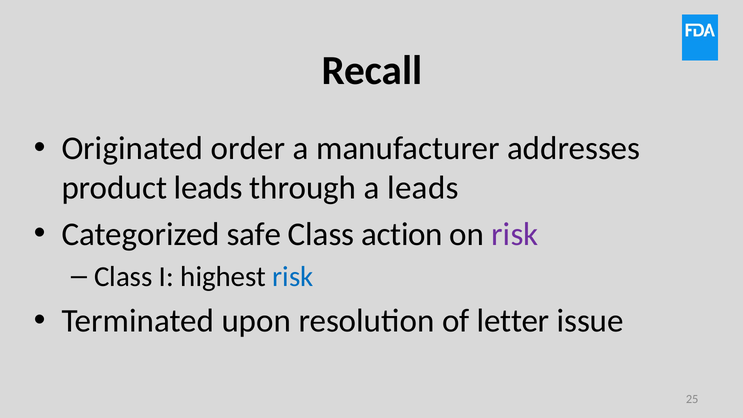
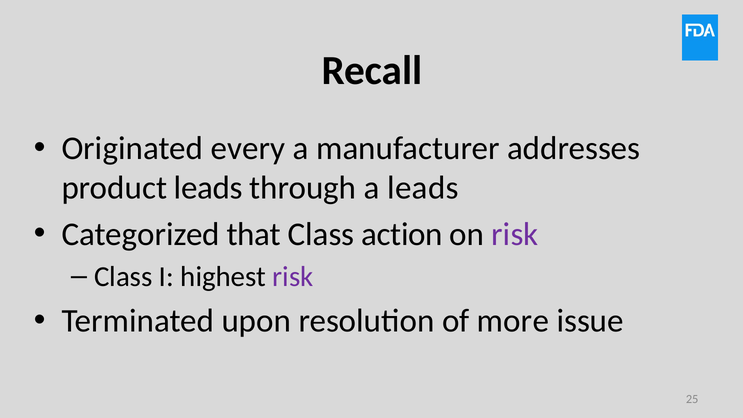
order: order -> every
safe: safe -> that
risk at (293, 277) colour: blue -> purple
letter: letter -> more
